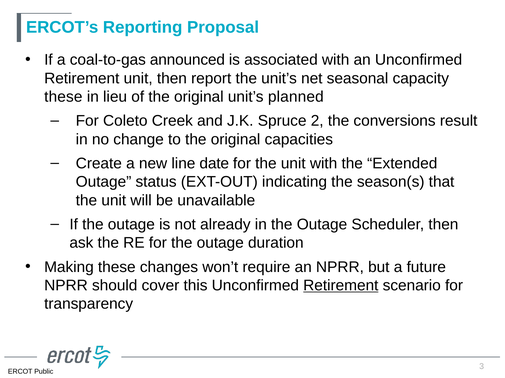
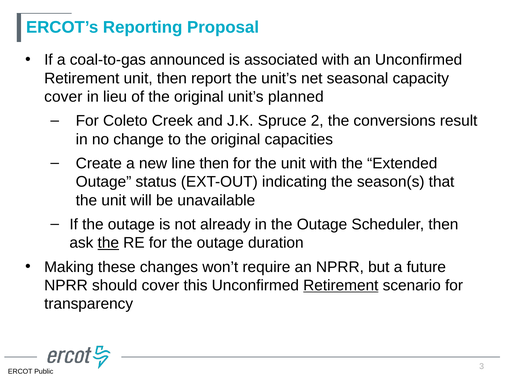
these at (63, 97): these -> cover
line date: date -> then
the at (108, 243) underline: none -> present
